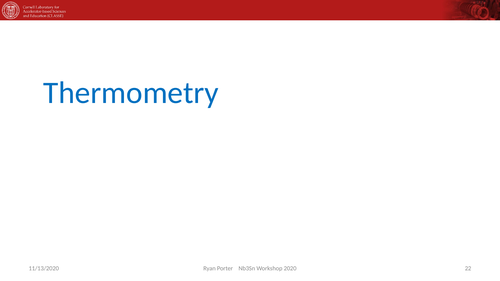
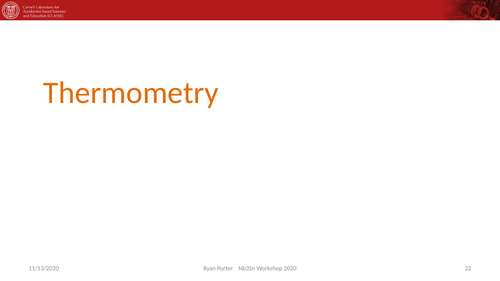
Thermometry colour: blue -> orange
